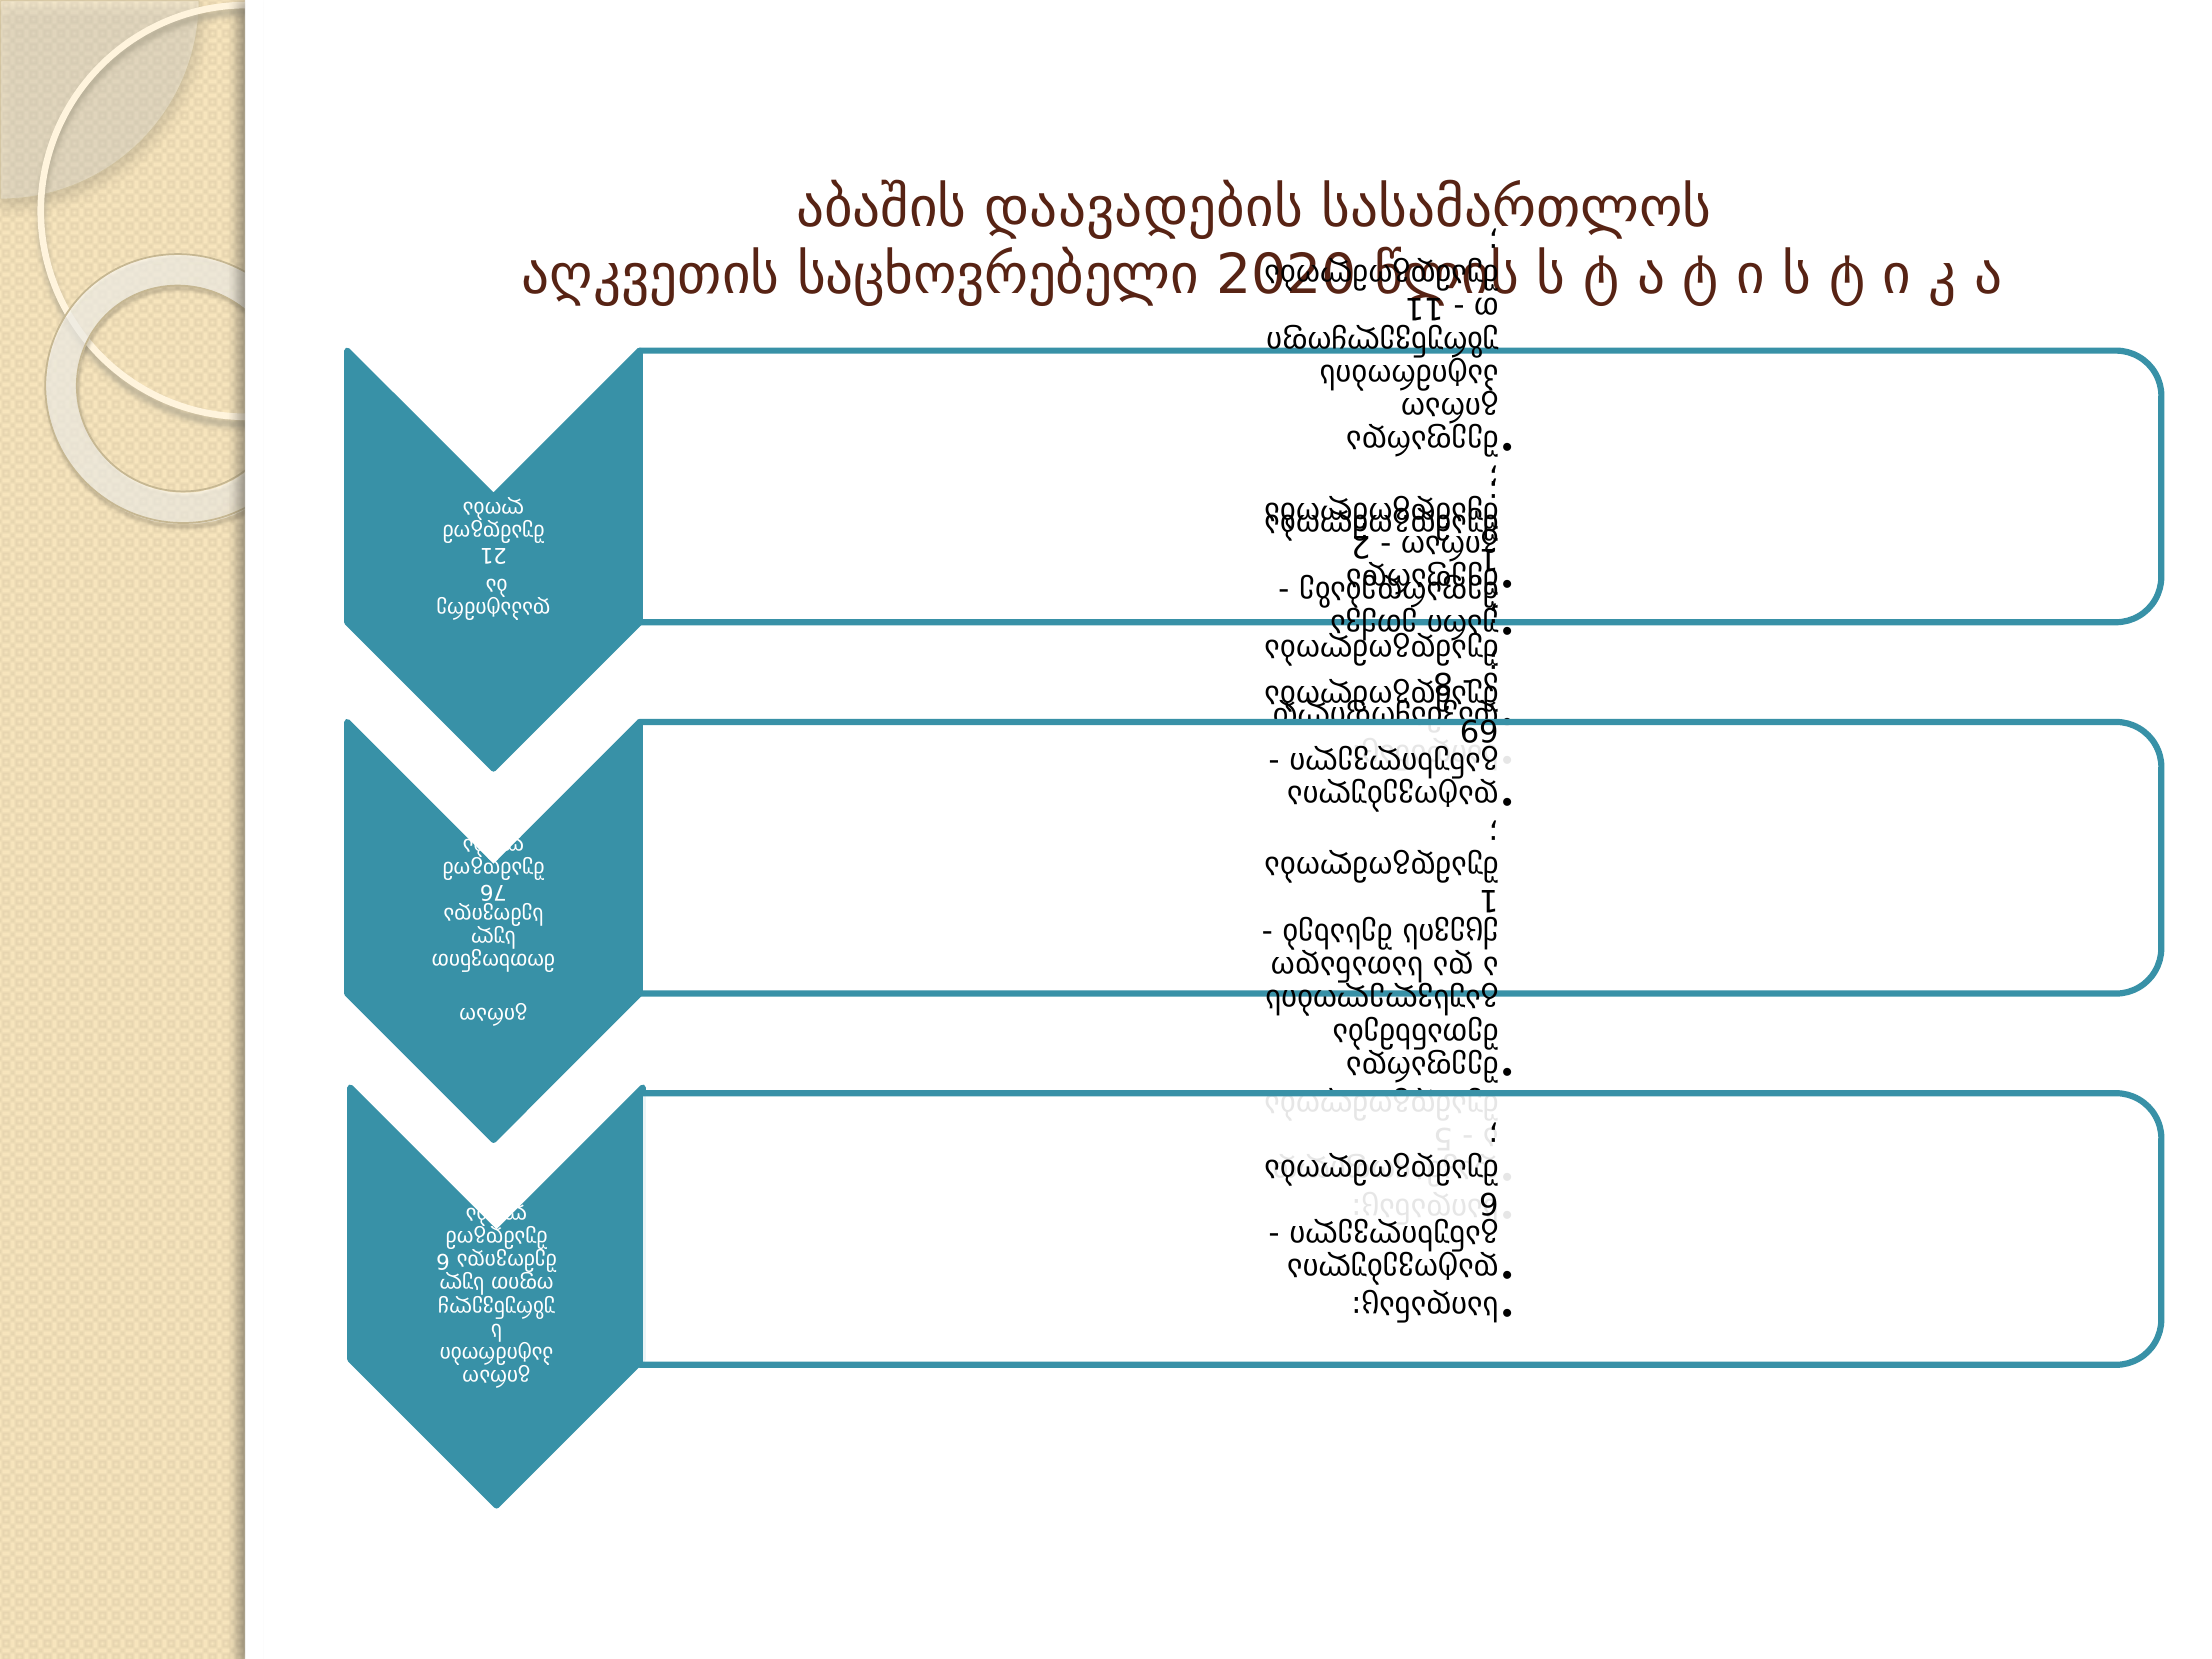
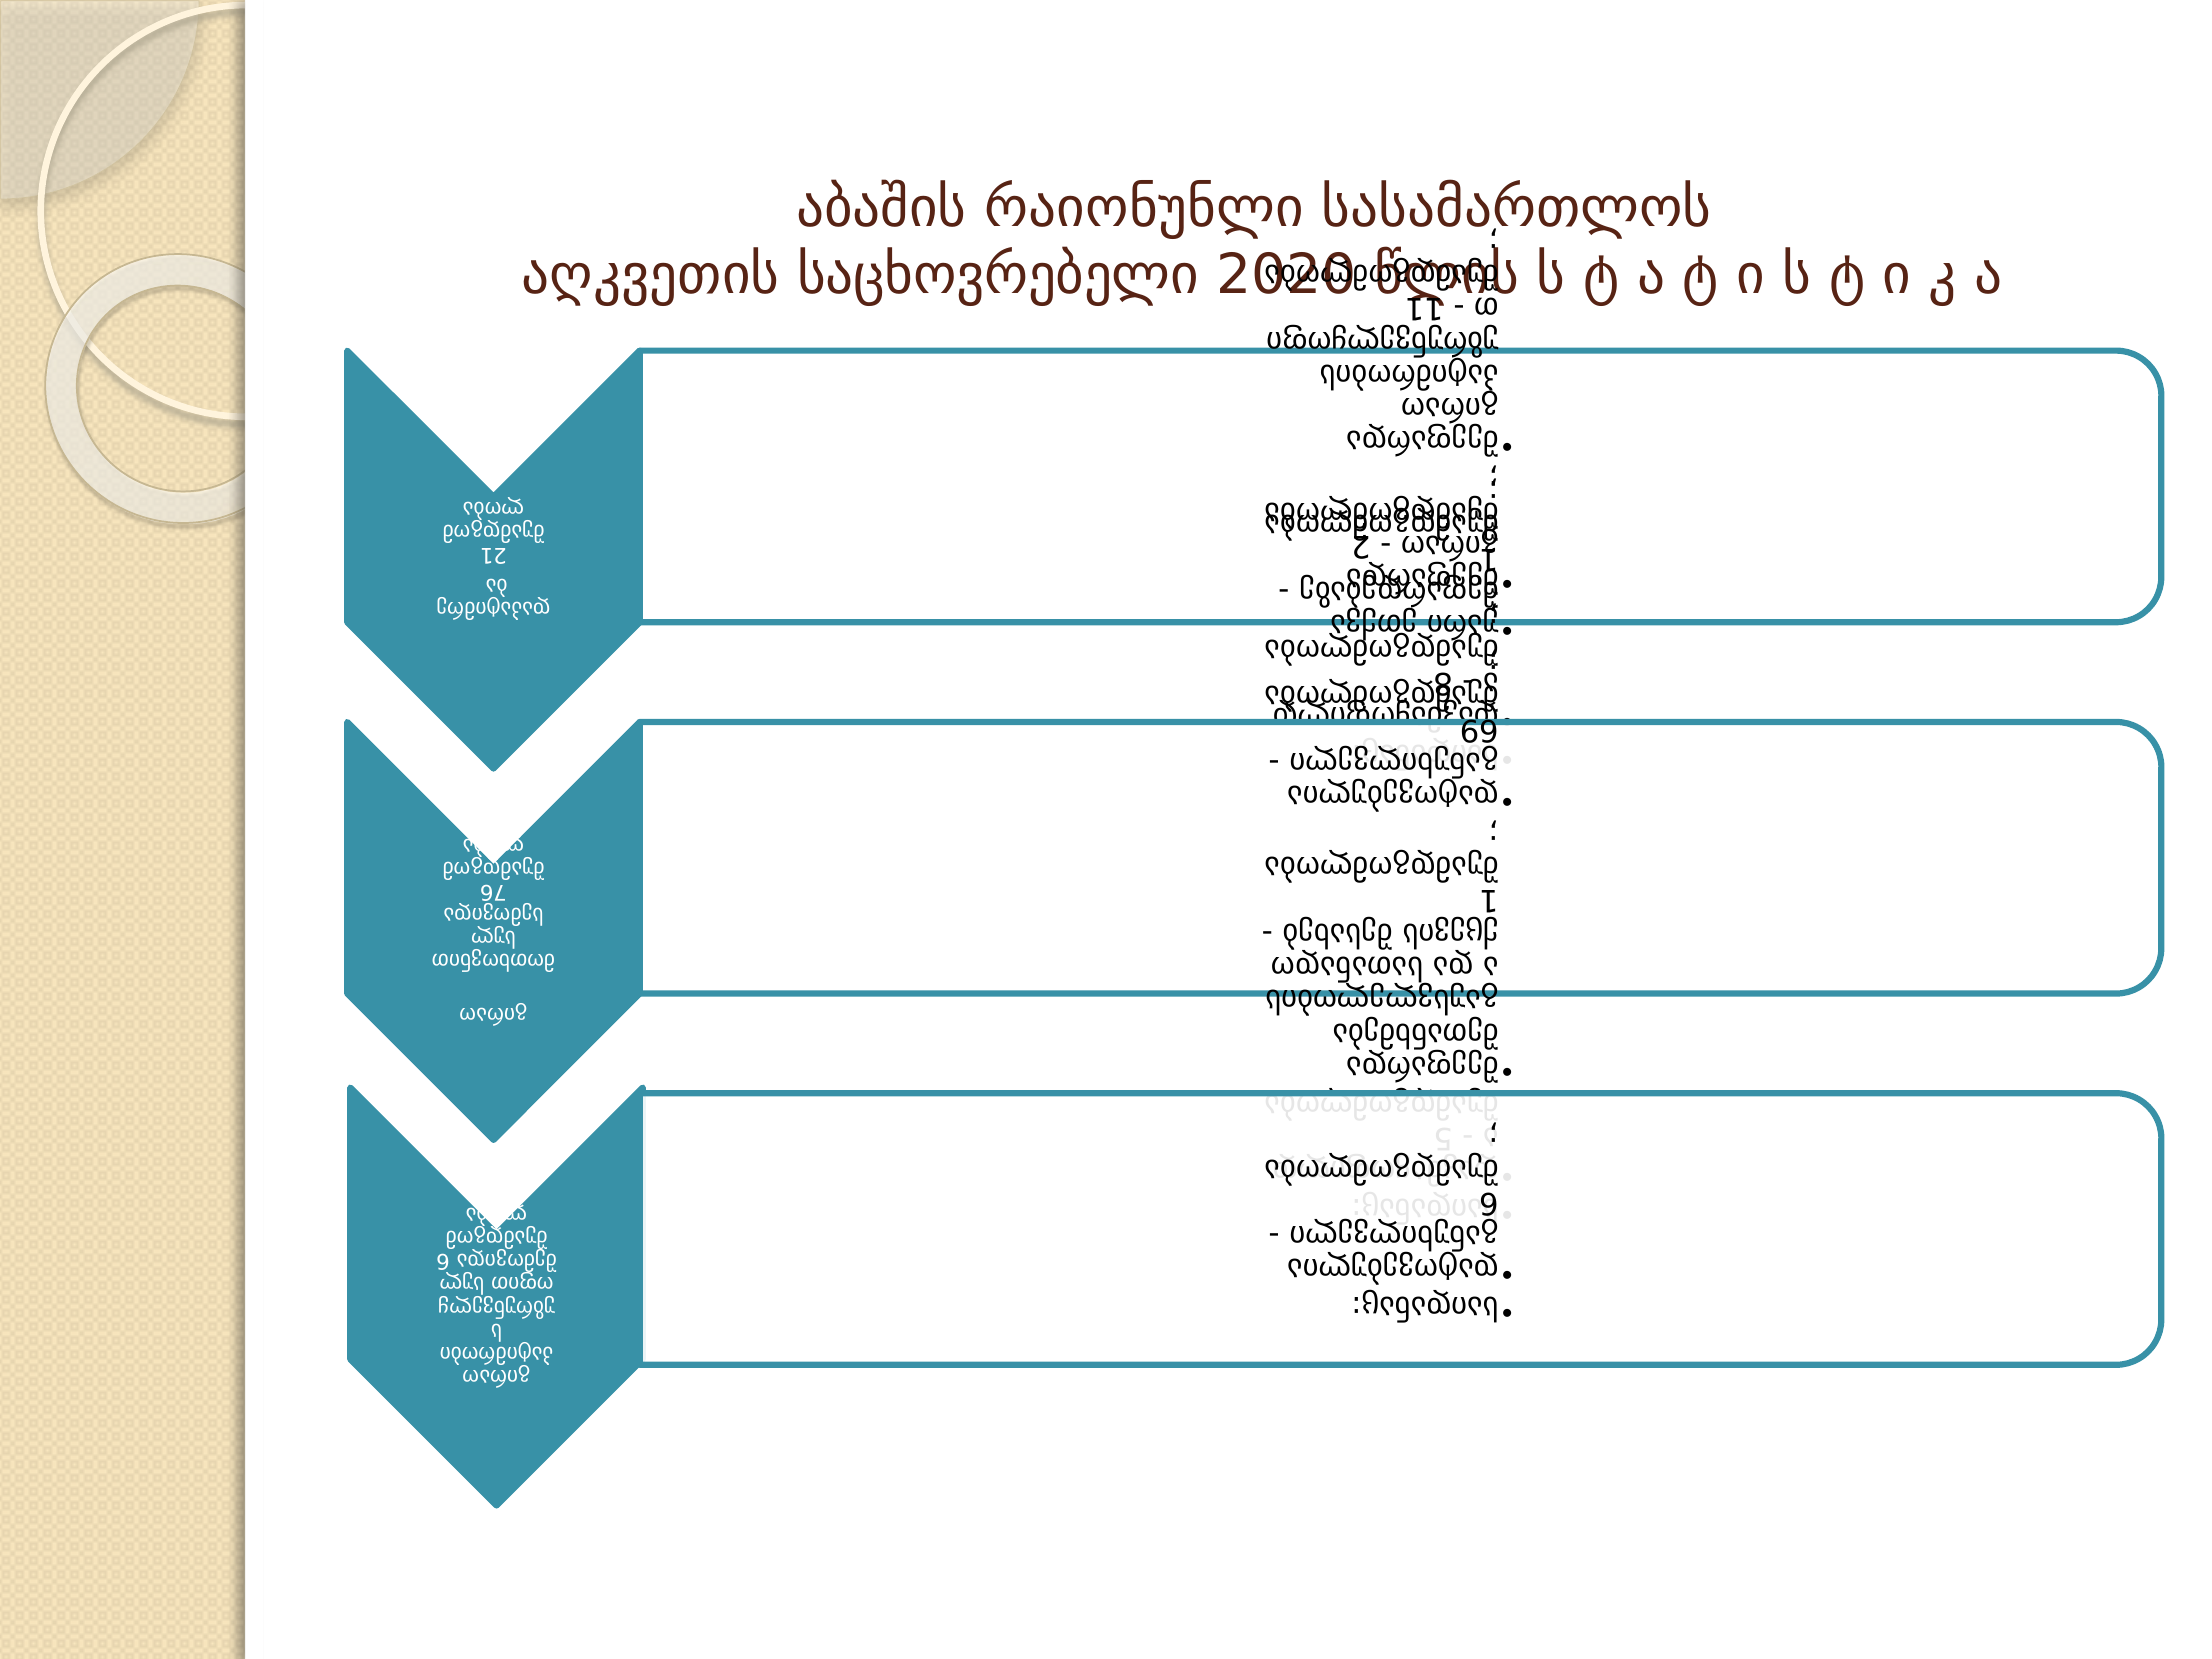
დაავადების: დაავადების -> რაიონუნლი
